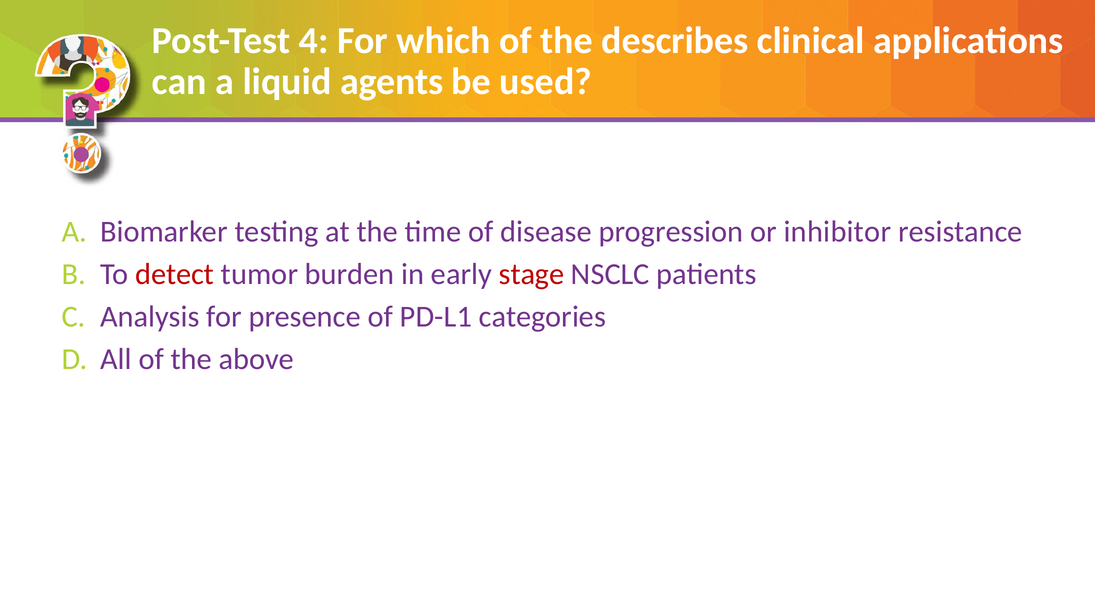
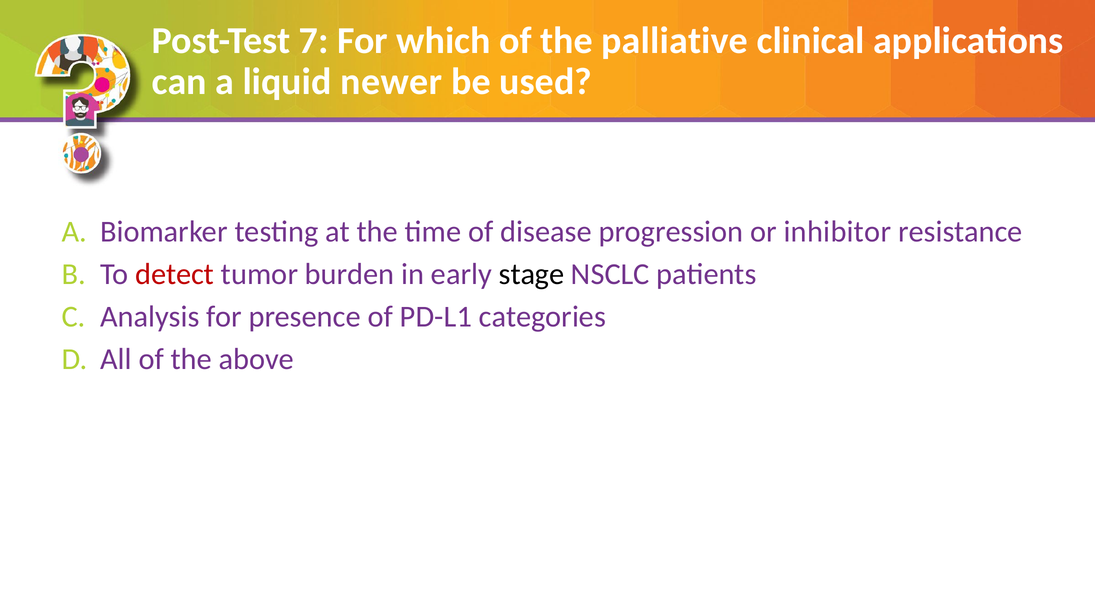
4: 4 -> 7
describes: describes -> palliative
agents: agents -> newer
stage colour: red -> black
